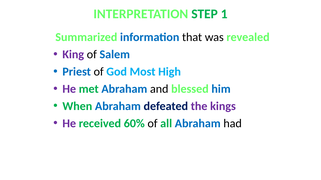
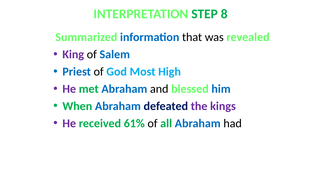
1: 1 -> 8
60%: 60% -> 61%
